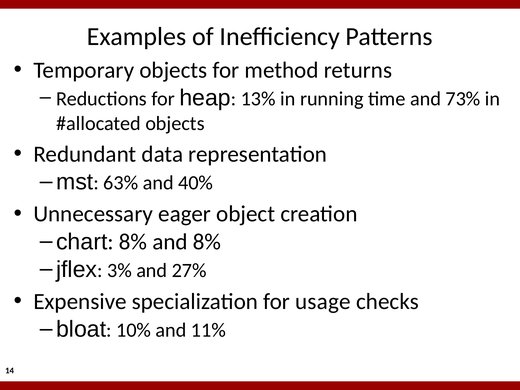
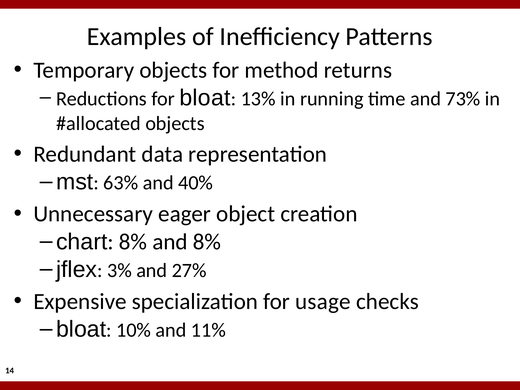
for heap: heap -> bloat
